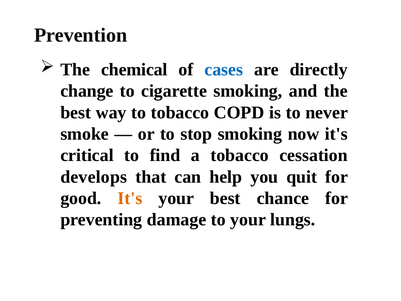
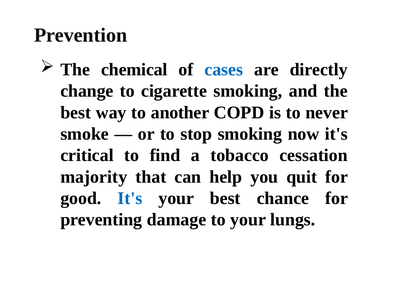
to tobacco: tobacco -> another
develops: develops -> majority
It's at (130, 198) colour: orange -> blue
